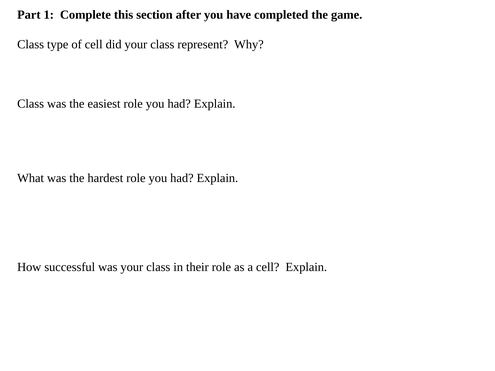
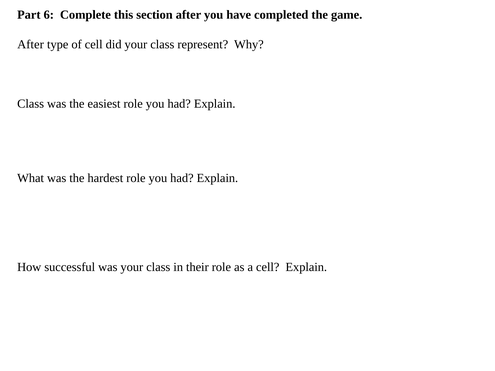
1: 1 -> 6
Class at (31, 45): Class -> After
